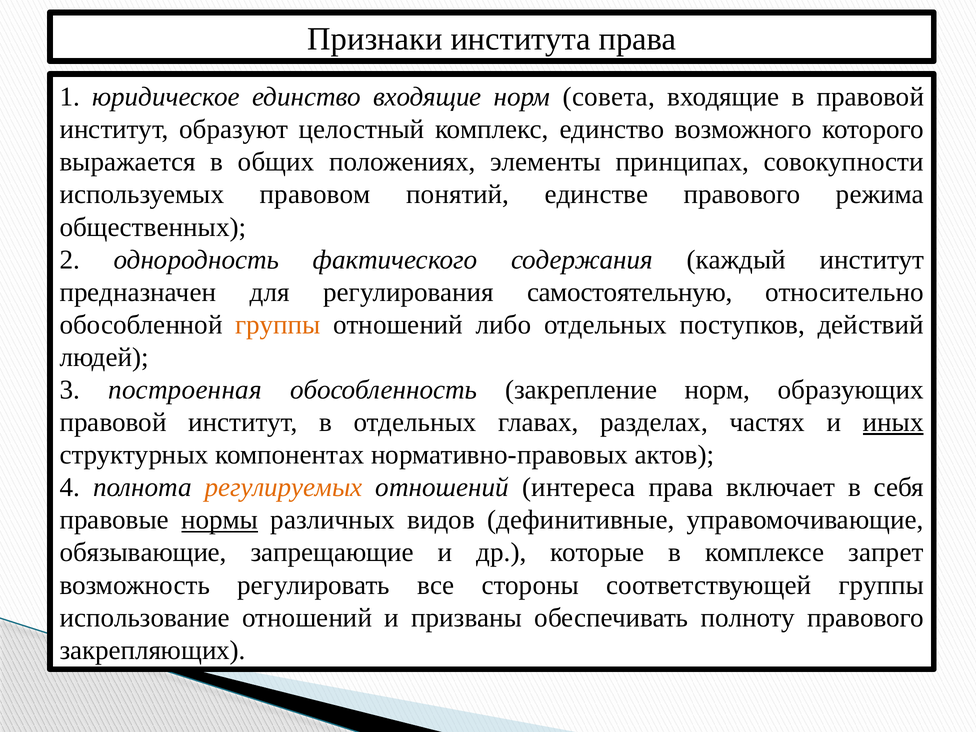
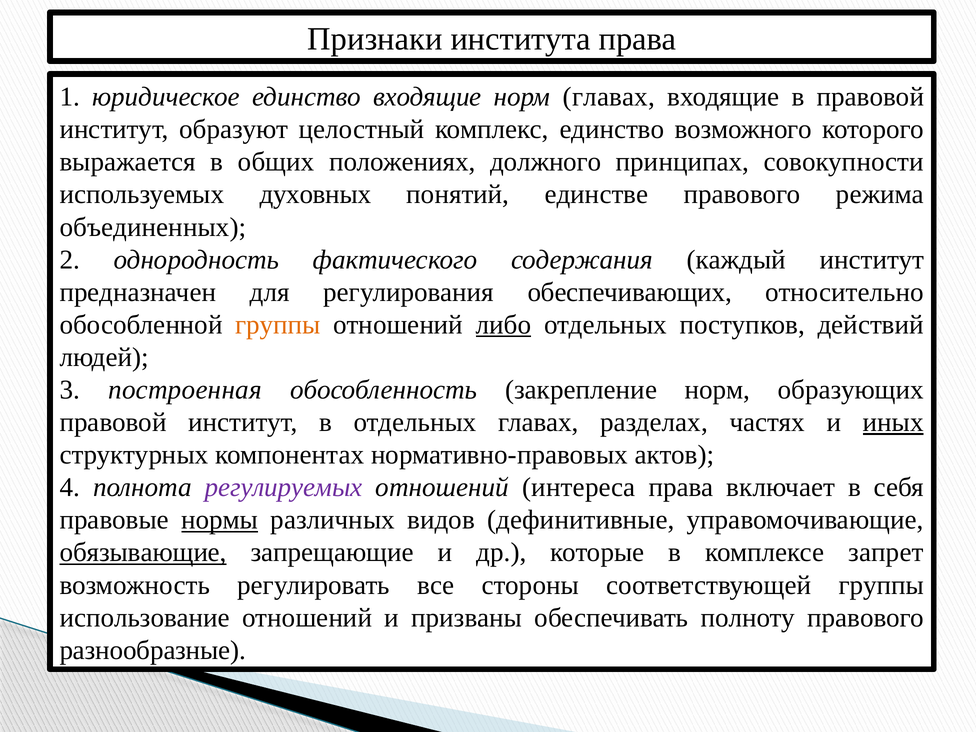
норм совета: совета -> главах
элементы: элементы -> должного
правовом: правовом -> духовных
общественных: общественных -> объединенных
самостоятельную: самостоятельную -> обеспечивающих
либо underline: none -> present
регулируемых colour: orange -> purple
обязывающие underline: none -> present
закрепляющих: закрепляющих -> разнообразные
